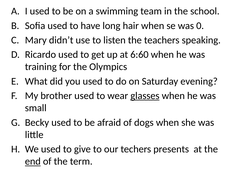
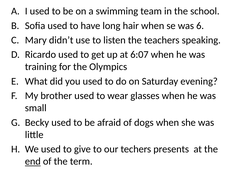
0: 0 -> 6
6:60: 6:60 -> 6:07
glasses underline: present -> none
